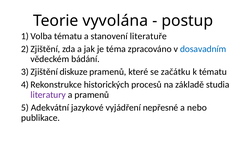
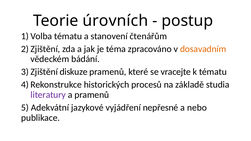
vyvolána: vyvolána -> úrovních
literatuře: literatuře -> čtenářům
dosavadním colour: blue -> orange
začátku: začátku -> vracejte
